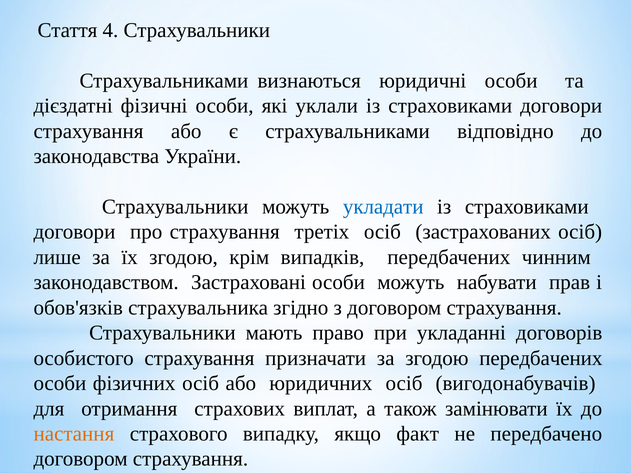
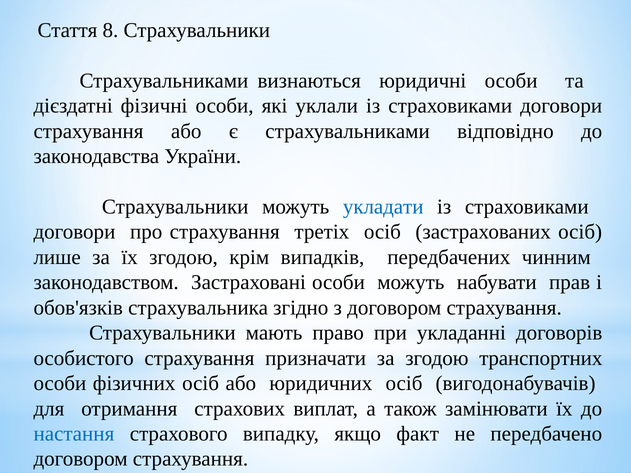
4: 4 -> 8
згодою передбачених: передбачених -> транспортних
настання colour: orange -> blue
